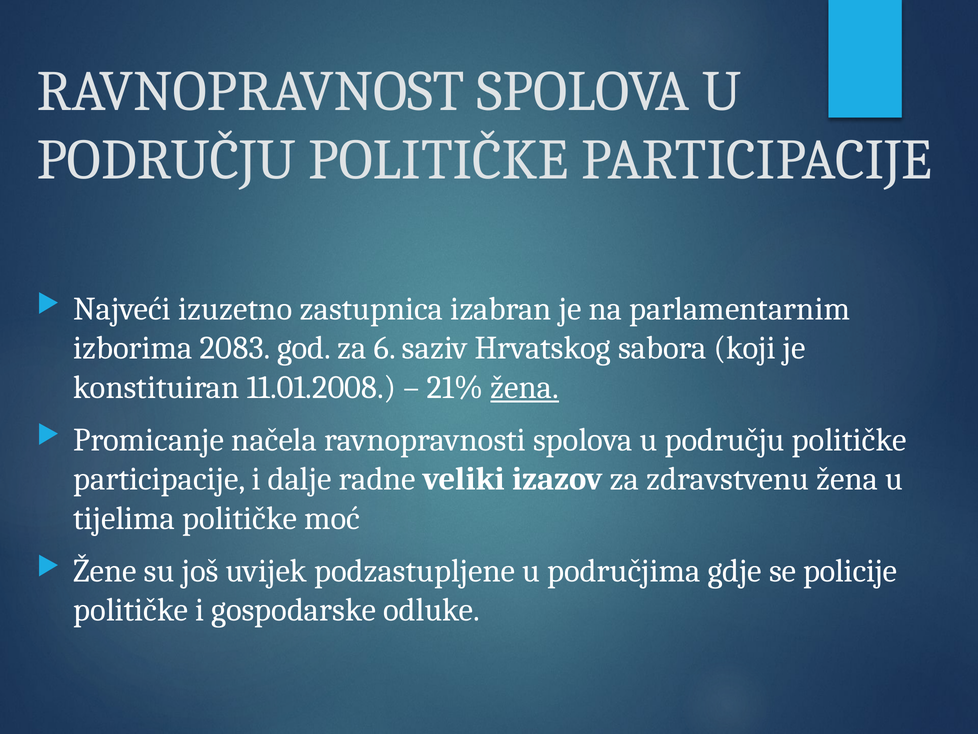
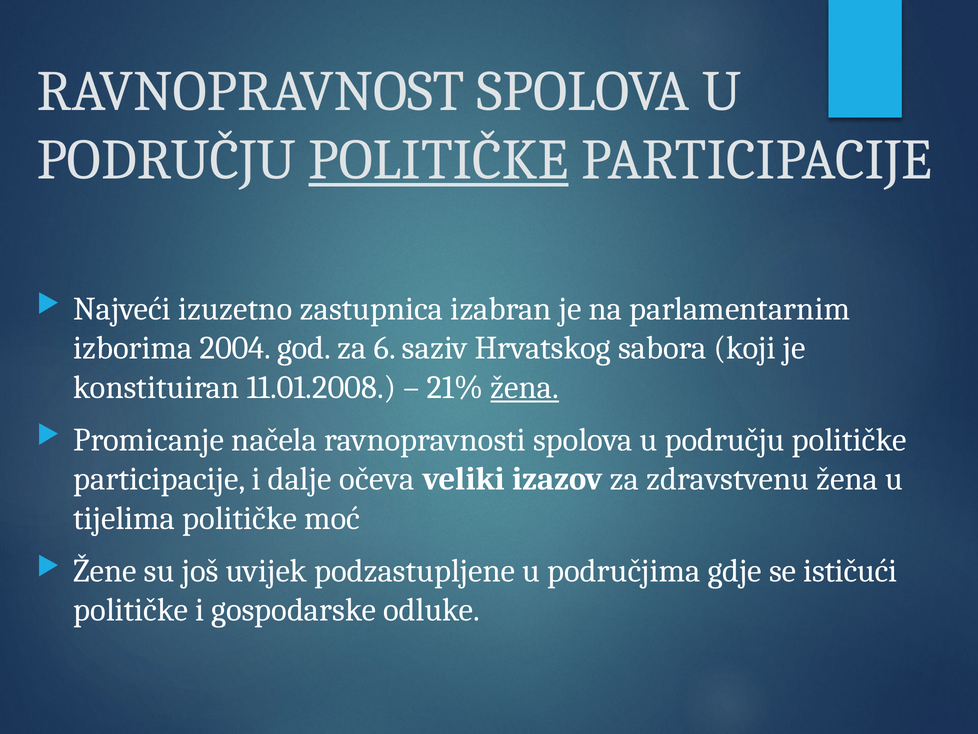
POLITIČKE at (439, 160) underline: none -> present
2083: 2083 -> 2004
radne: radne -> očeva
policije: policije -> ističući
